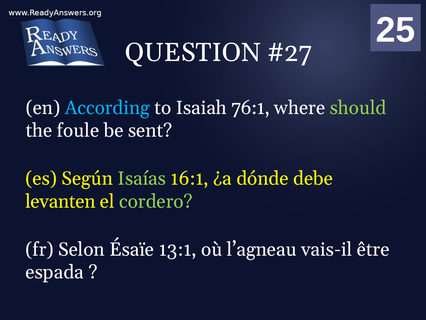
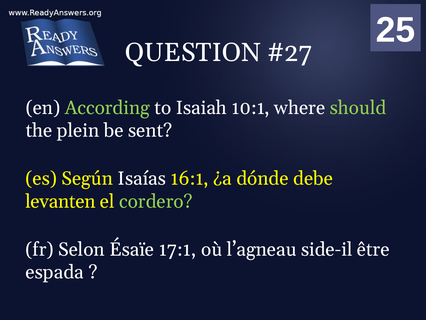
According colour: light blue -> light green
76:1: 76:1 -> 10:1
foule: foule -> plein
Isaías colour: light green -> white
13:1: 13:1 -> 17:1
vais-il: vais-il -> side-il
